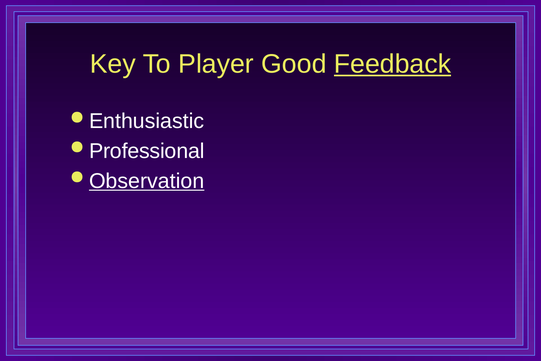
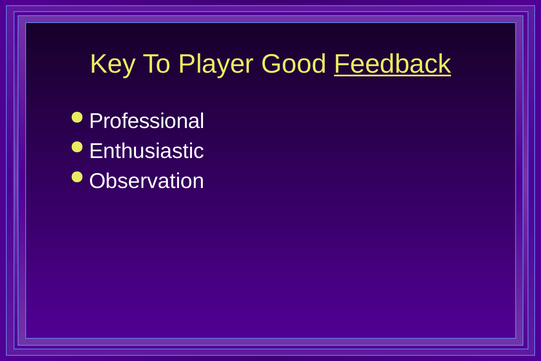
Enthusiastic: Enthusiastic -> Professional
Professional: Professional -> Enthusiastic
Observation underline: present -> none
